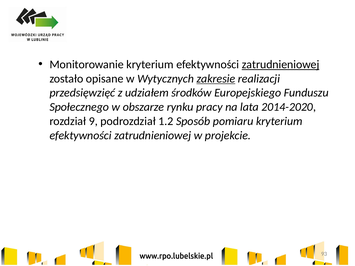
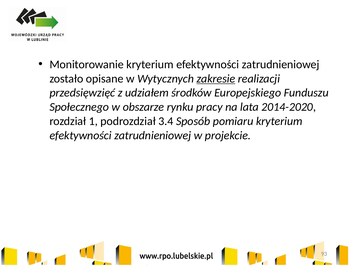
zatrudnieniowej at (281, 65) underline: present -> none
9: 9 -> 1
1.2: 1.2 -> 3.4
